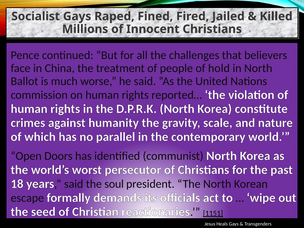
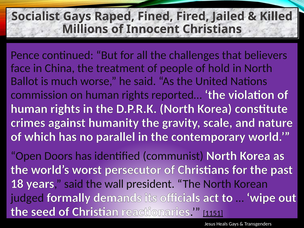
soul: soul -> wall
escape: escape -> judged
